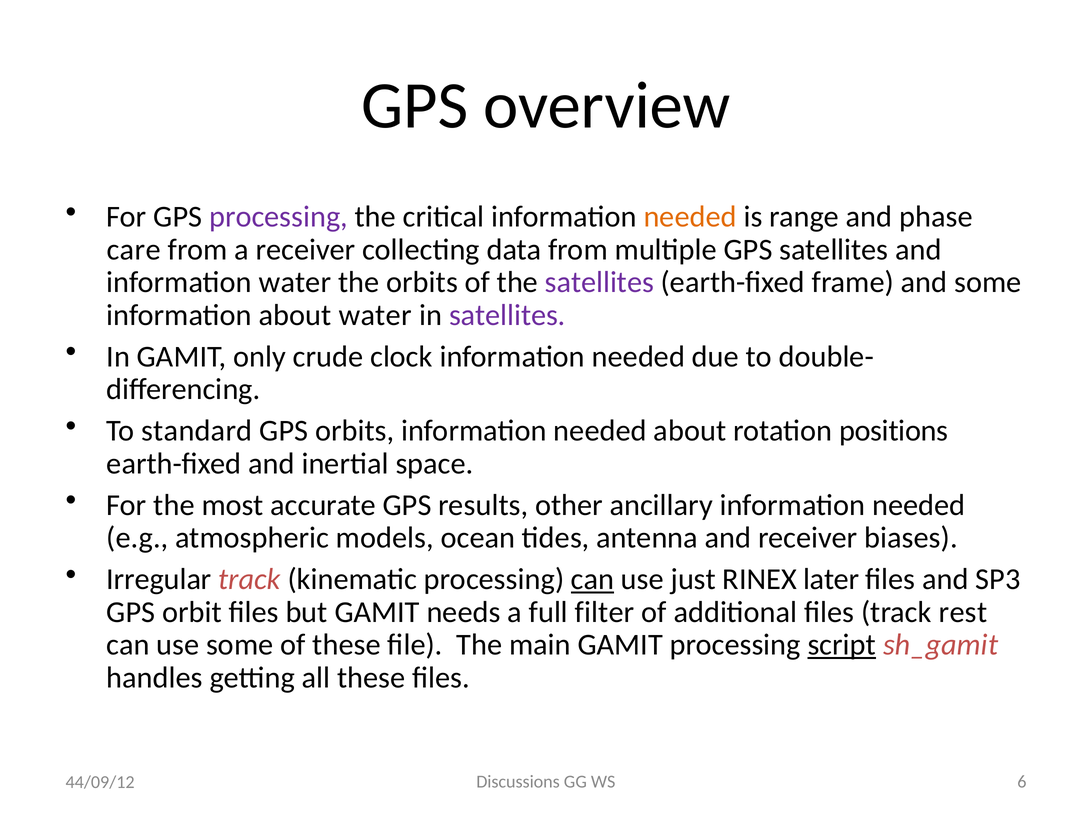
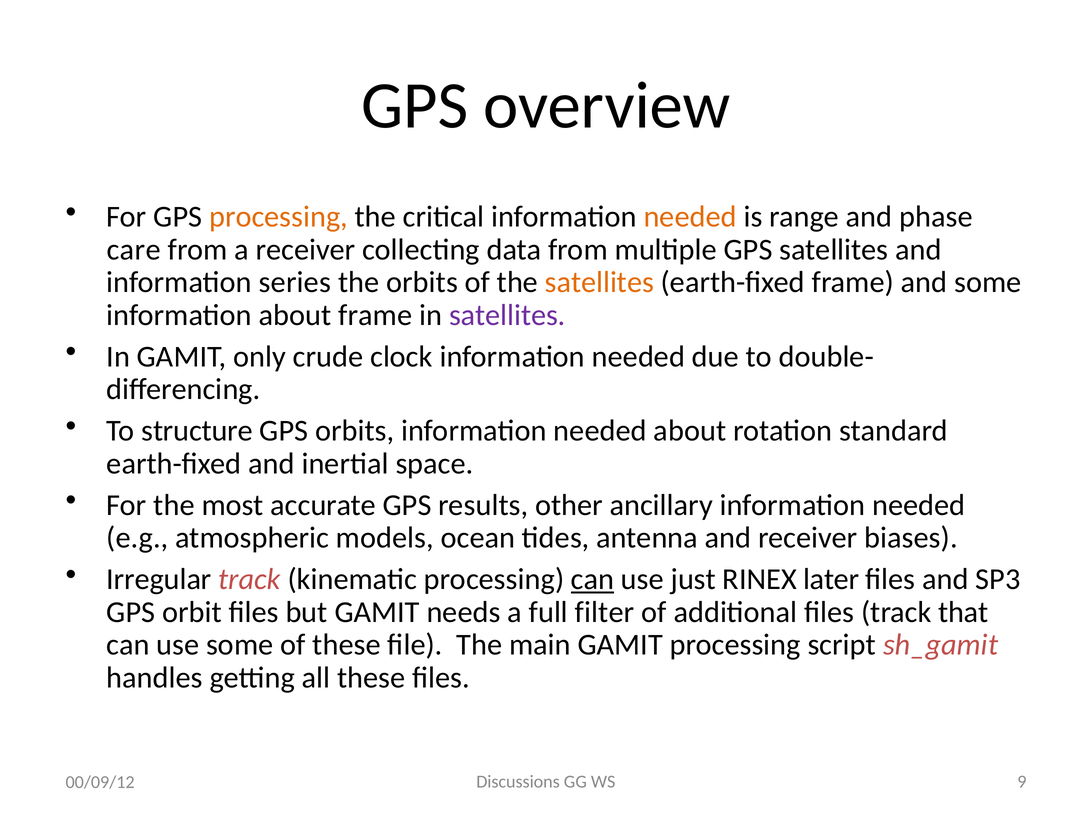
processing at (278, 217) colour: purple -> orange
information water: water -> series
satellites at (599, 282) colour: purple -> orange
about water: water -> frame
standard: standard -> structure
positions: positions -> standard
rest: rest -> that
script underline: present -> none
6: 6 -> 9
44/09/12: 44/09/12 -> 00/09/12
